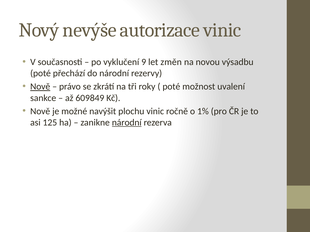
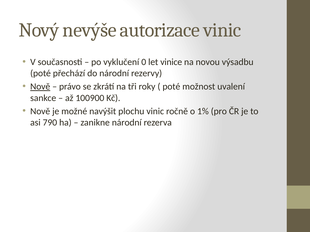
9: 9 -> 0
změn: změn -> vinice
609849: 609849 -> 100900
125: 125 -> 790
národní at (127, 123) underline: present -> none
